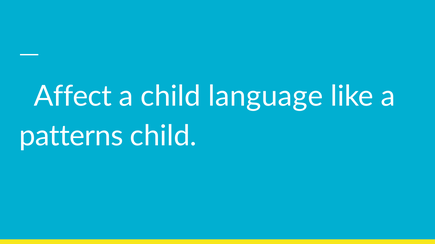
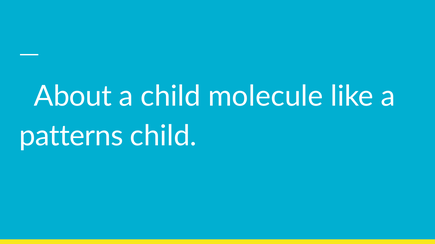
Affect: Affect -> About
language: language -> molecule
